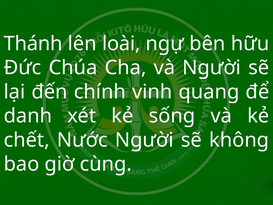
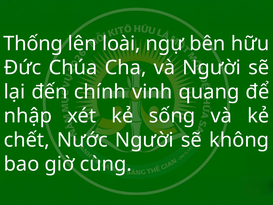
Thánh: Thánh -> Thống
danh: danh -> nhập
